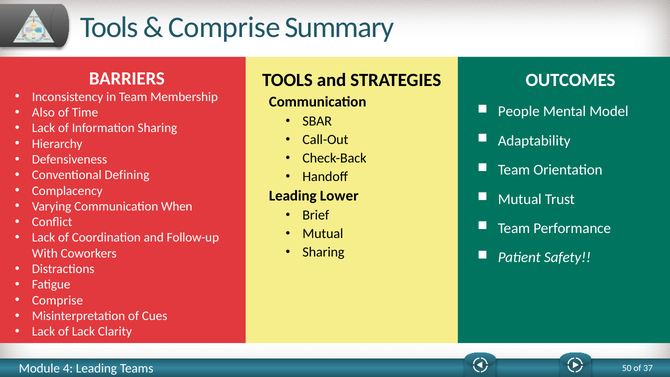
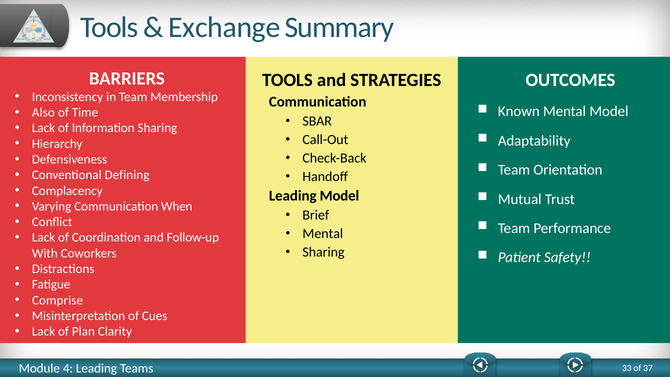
Comprise at (224, 27): Comprise -> Exchange
People: People -> Known
Leading Lower: Lower -> Model
Mutual at (323, 234): Mutual -> Mental
of Lack: Lack -> Plan
50: 50 -> 33
